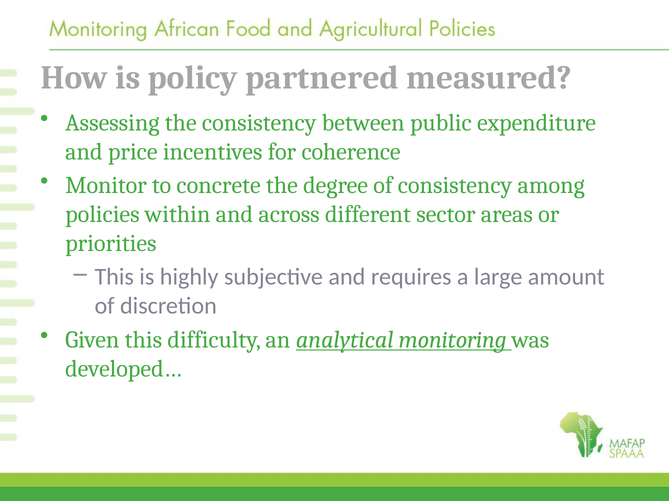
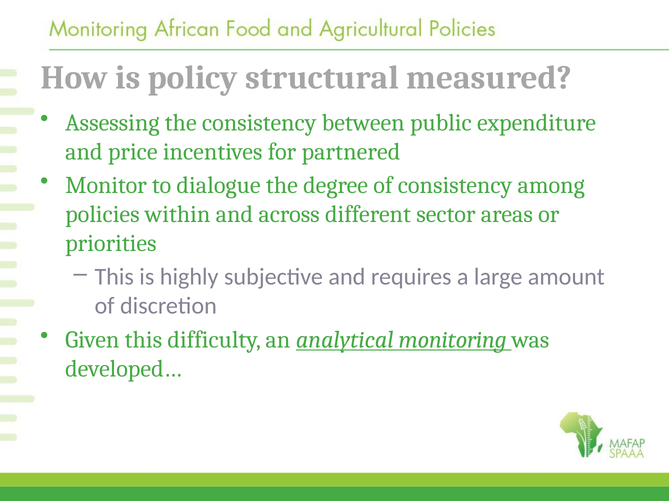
partnered: partnered -> structural
coherence: coherence -> partnered
concrete: concrete -> dialogue
